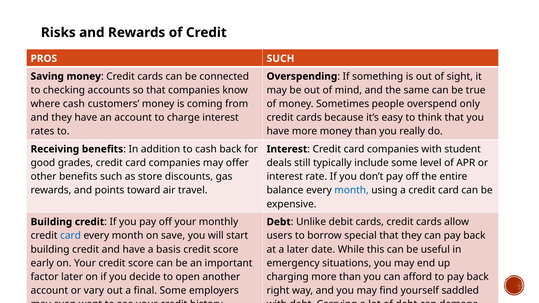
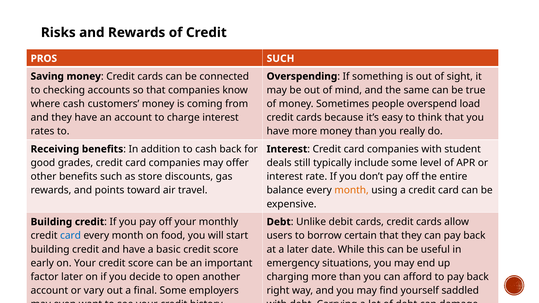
only: only -> load
month at (352, 190) colour: blue -> orange
save: save -> food
special: special -> certain
basis: basis -> basic
